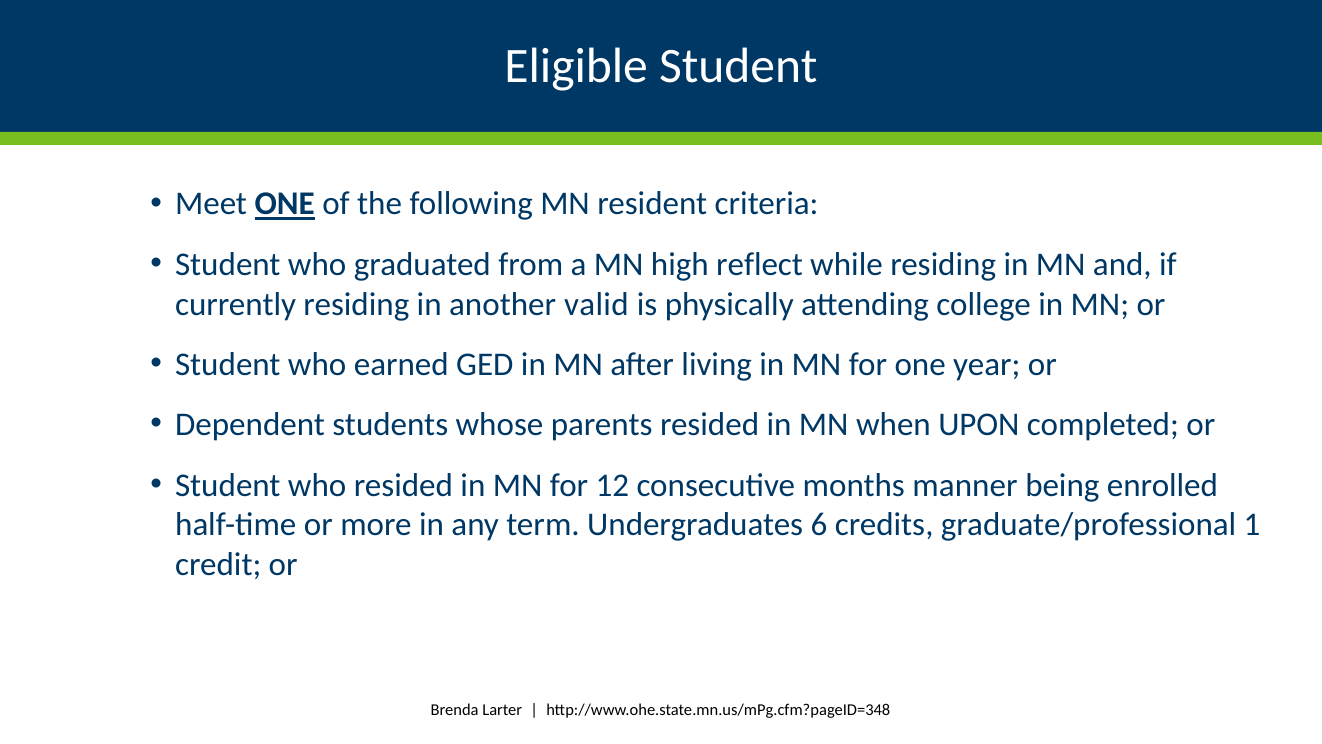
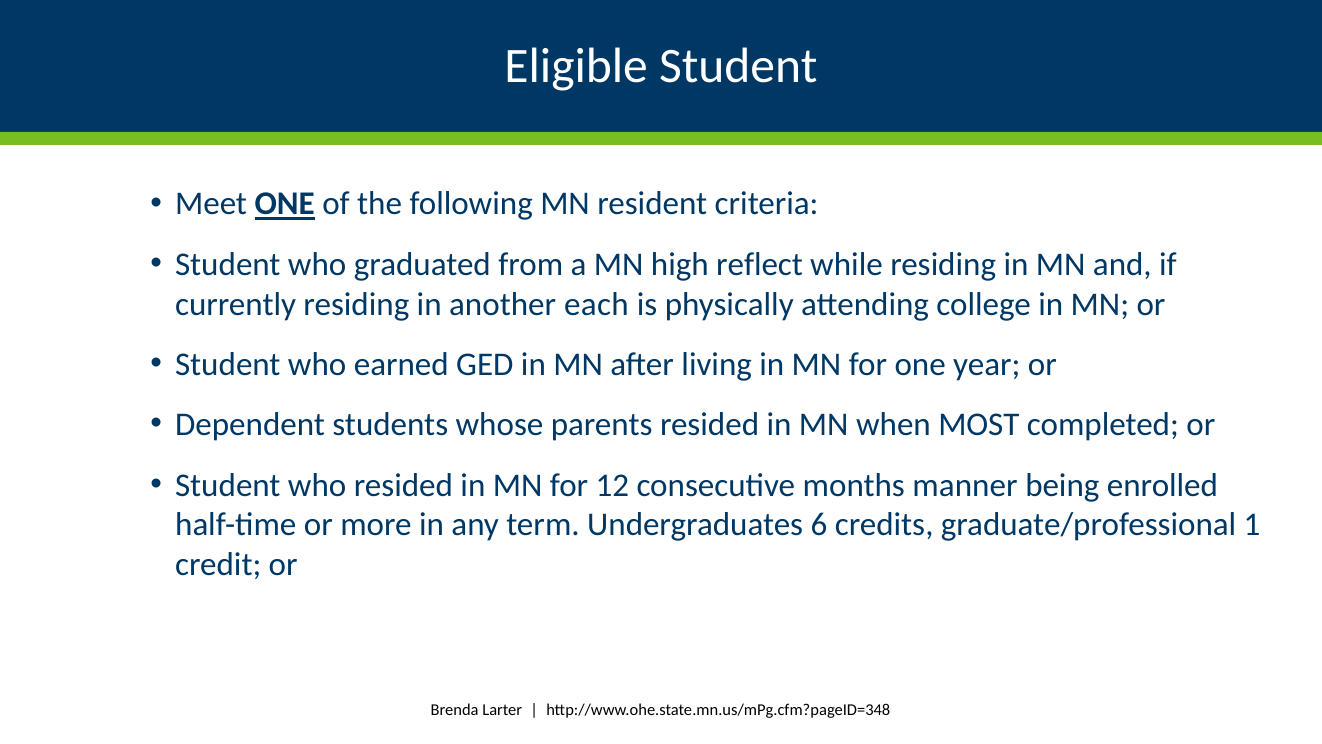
valid: valid -> each
UPON: UPON -> MOST
